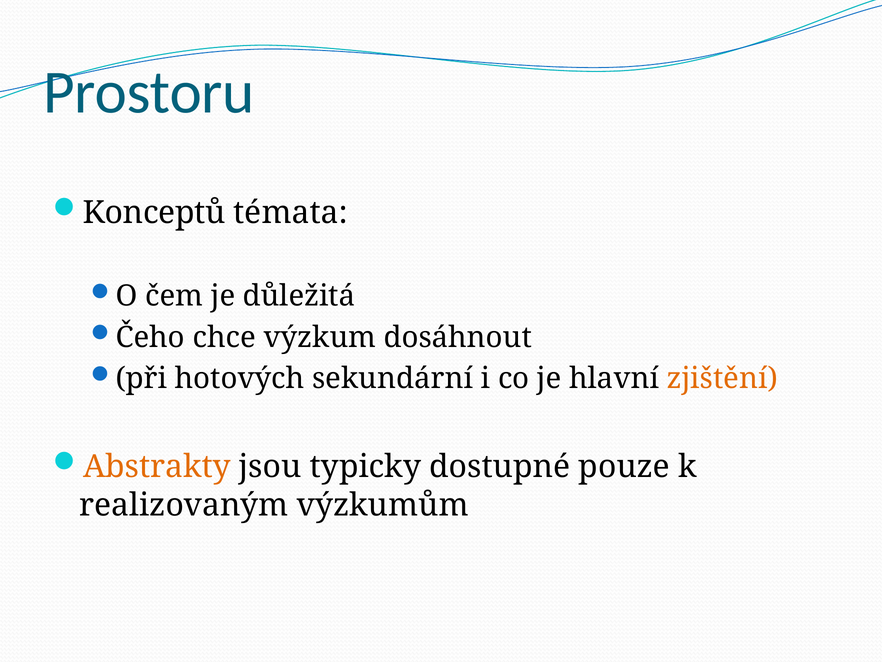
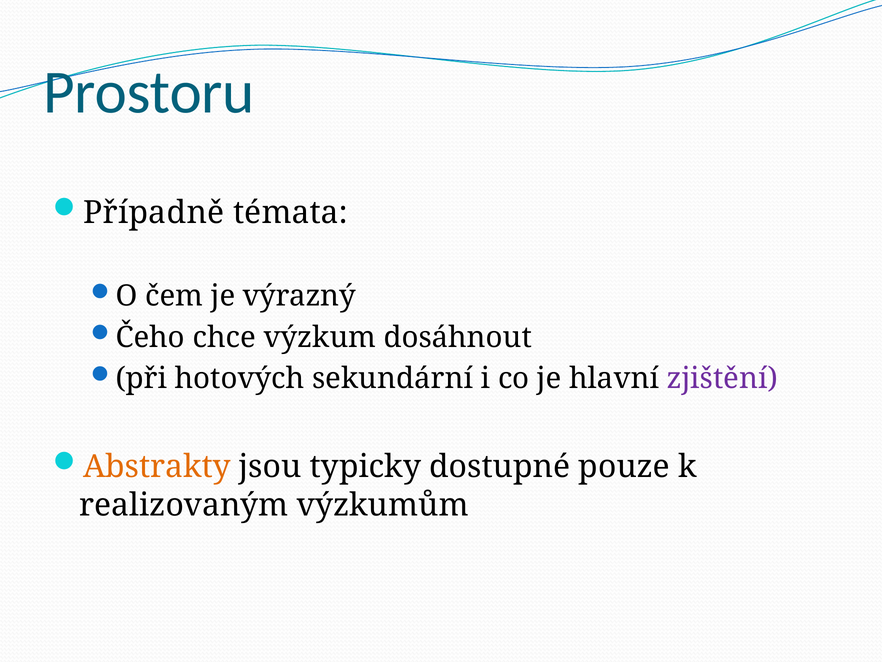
Konceptů: Konceptů -> Případně
důležitá: důležitá -> výrazný
zjištění colour: orange -> purple
